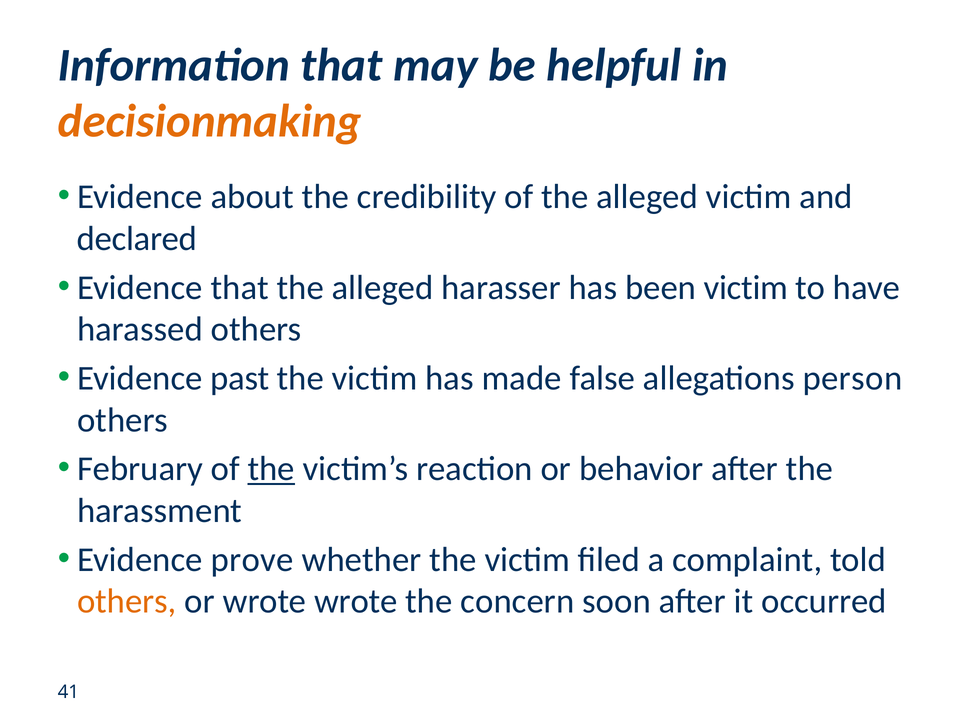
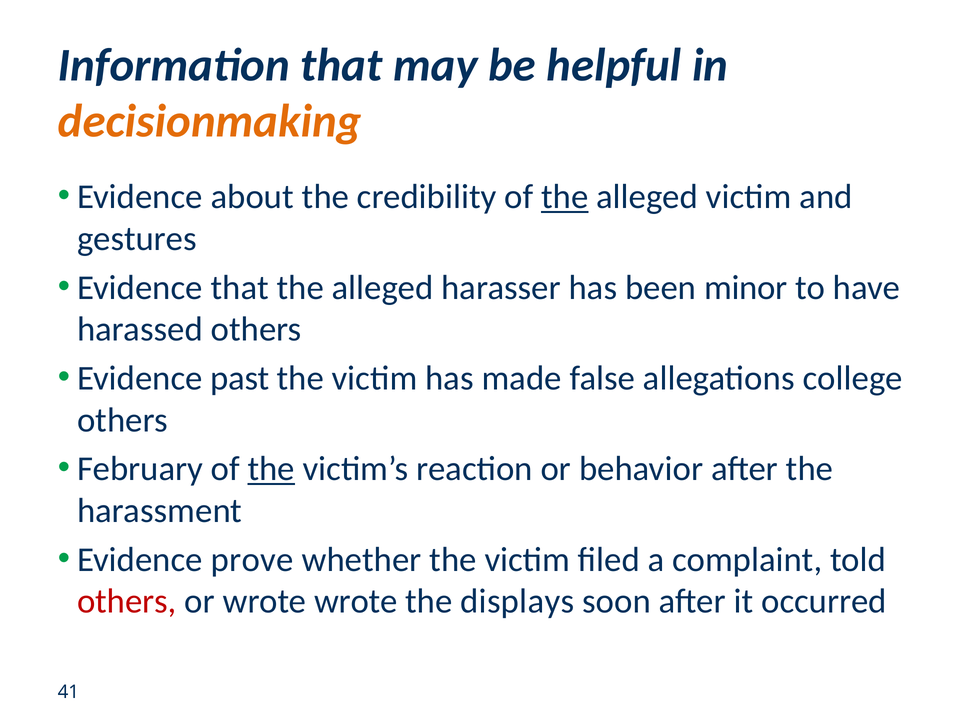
the at (565, 197) underline: none -> present
declared: declared -> gestures
been victim: victim -> minor
person: person -> college
others at (127, 601) colour: orange -> red
concern: concern -> displays
